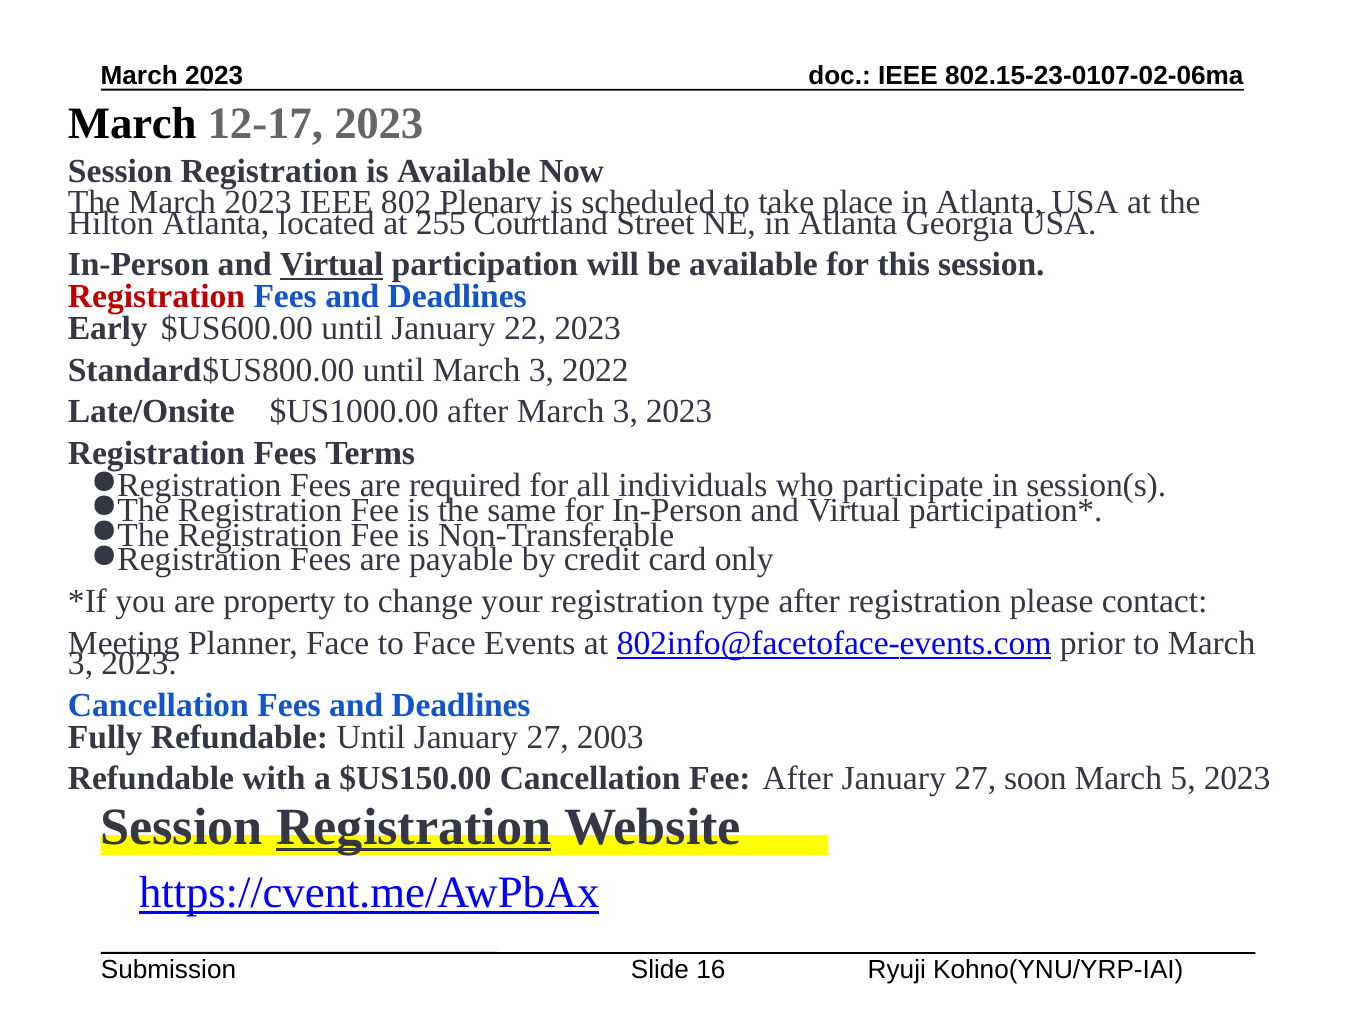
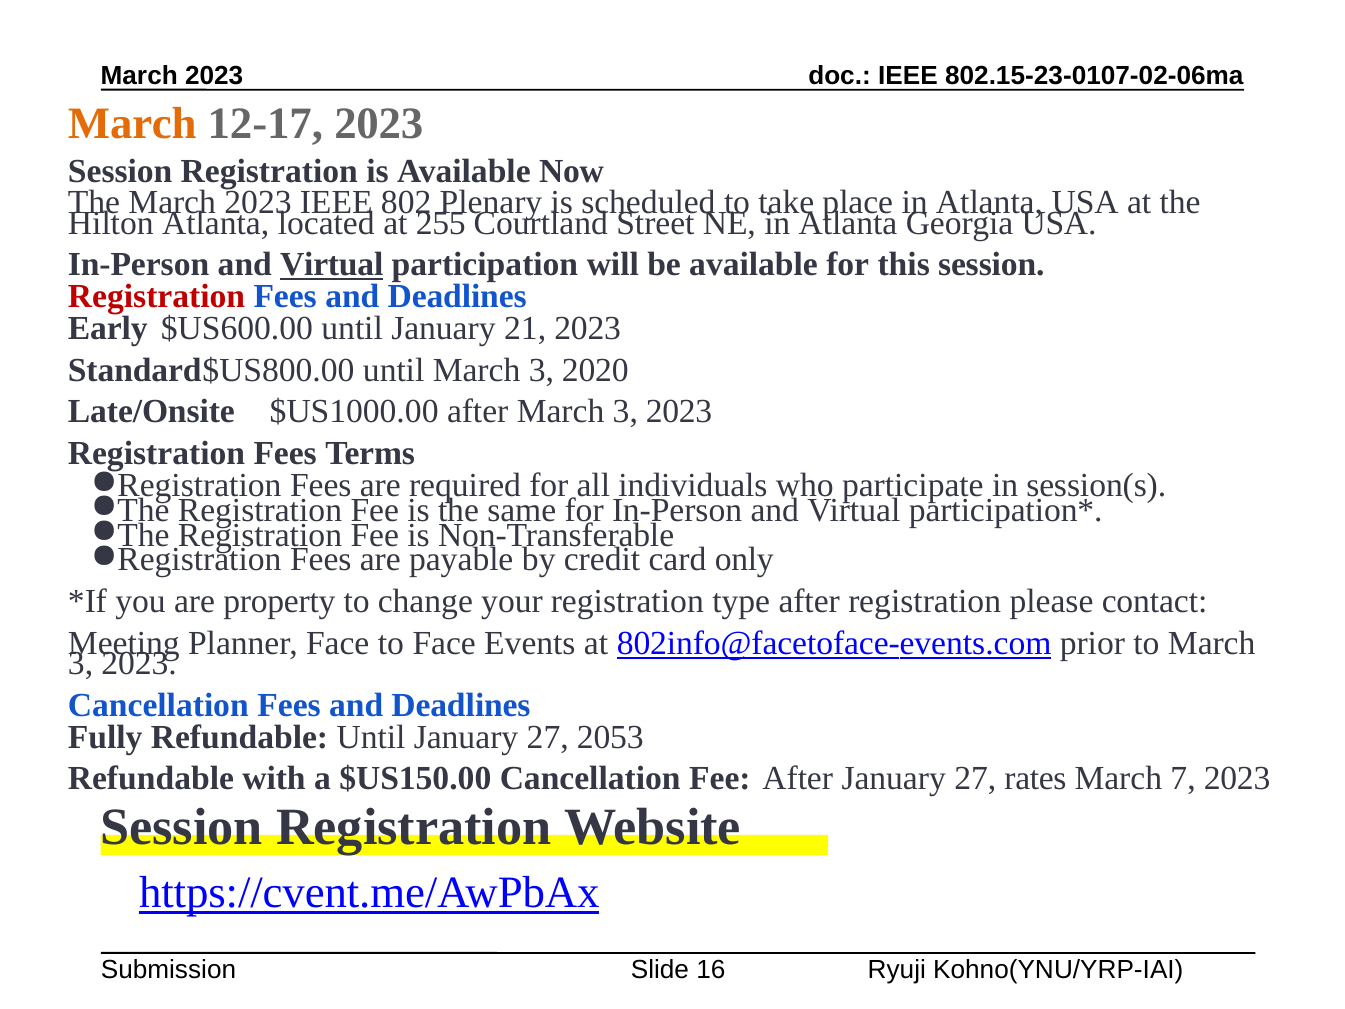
March at (132, 124) colour: black -> orange
22: 22 -> 21
2022: 2022 -> 2020
2003: 2003 -> 2053
soon: soon -> rates
5: 5 -> 7
Registration at (414, 827) underline: present -> none
